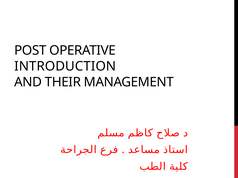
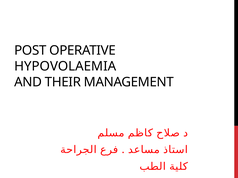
INTRODUCTION: INTRODUCTION -> HYPOVOLAEMIA
